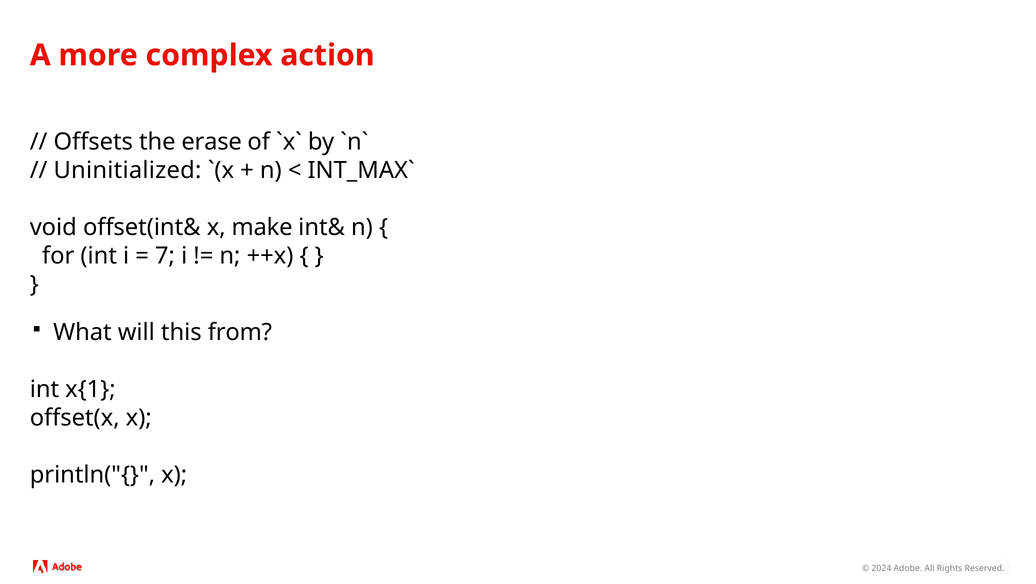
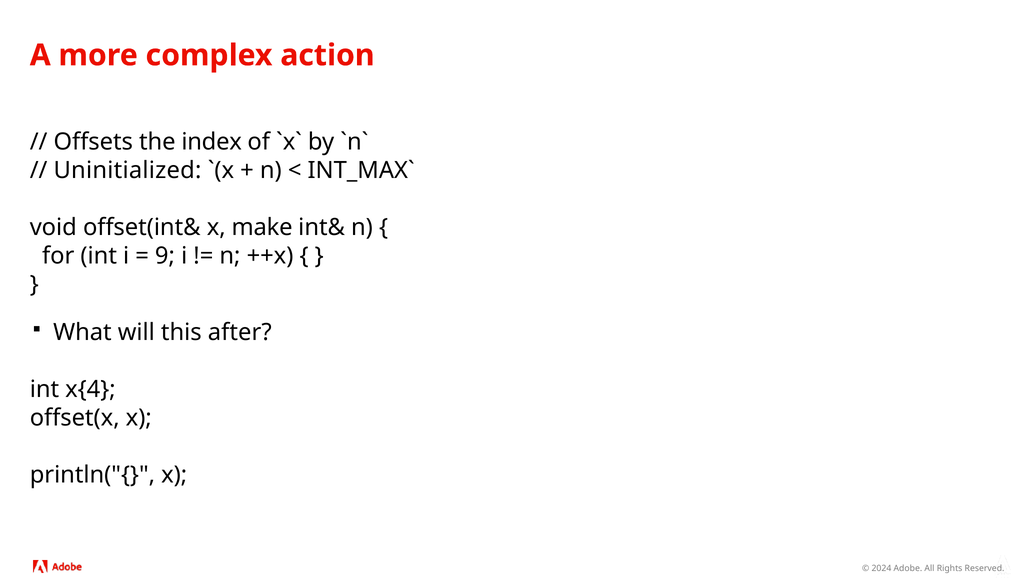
erase: erase -> index
7: 7 -> 9
from: from -> after
x{1: x{1 -> x{4
